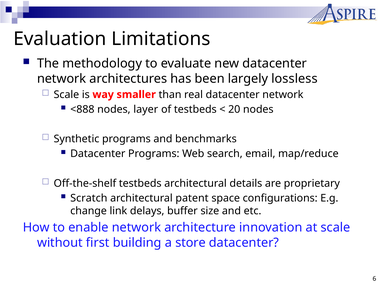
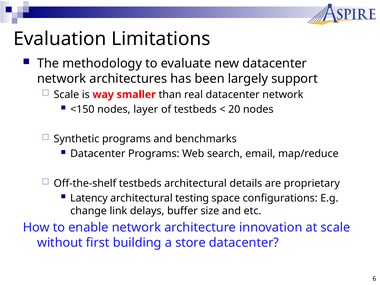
lossless: lossless -> support
<888: <888 -> <150
Scratch: Scratch -> Latency
patent: patent -> testing
